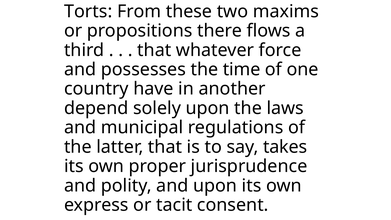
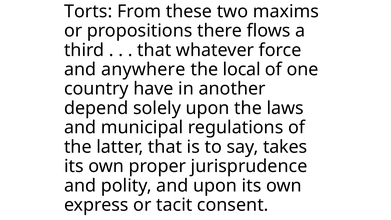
possesses: possesses -> anywhere
time: time -> local
